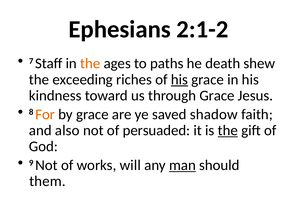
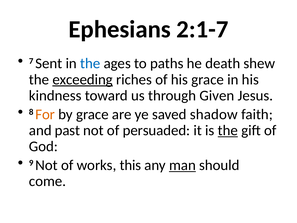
2:1-2: 2:1-2 -> 2:1-7
Staff: Staff -> Sent
the at (90, 63) colour: orange -> blue
exceeding underline: none -> present
his at (179, 79) underline: present -> none
through Grace: Grace -> Given
also: also -> past
will: will -> this
them: them -> come
